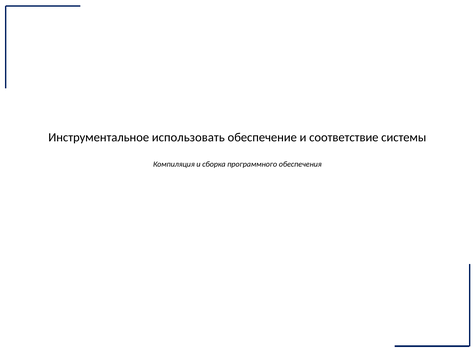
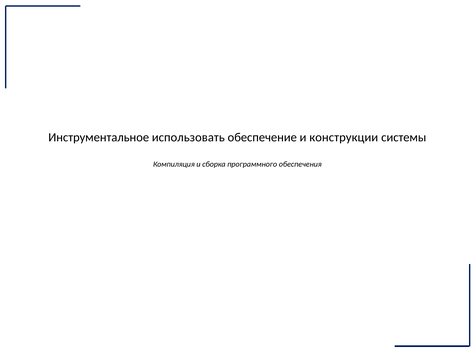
соответствие: соответствие -> конструкции
